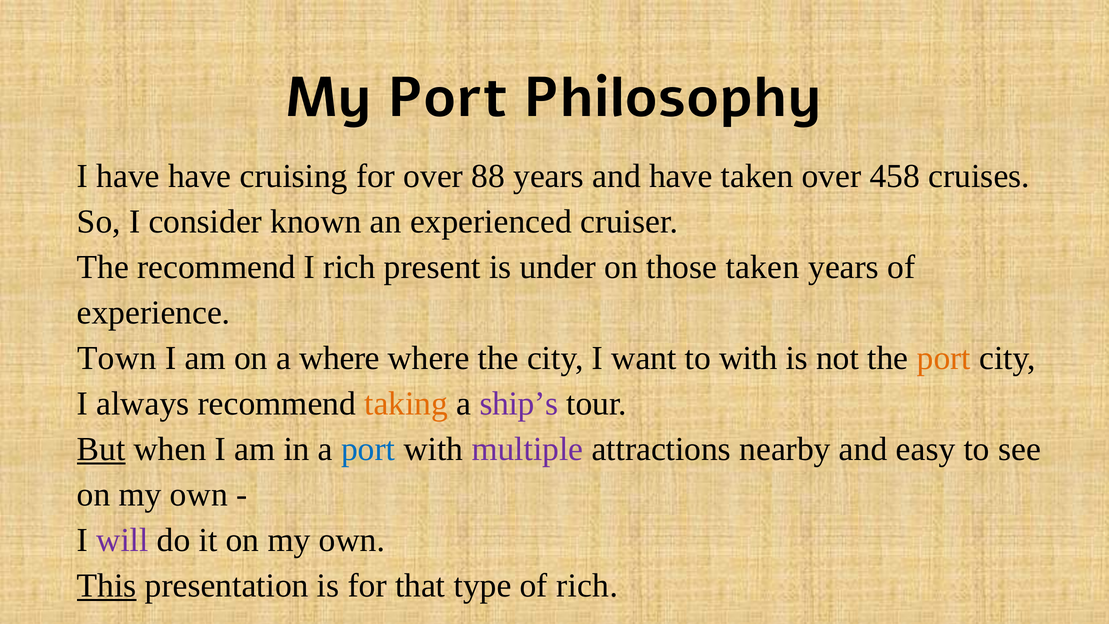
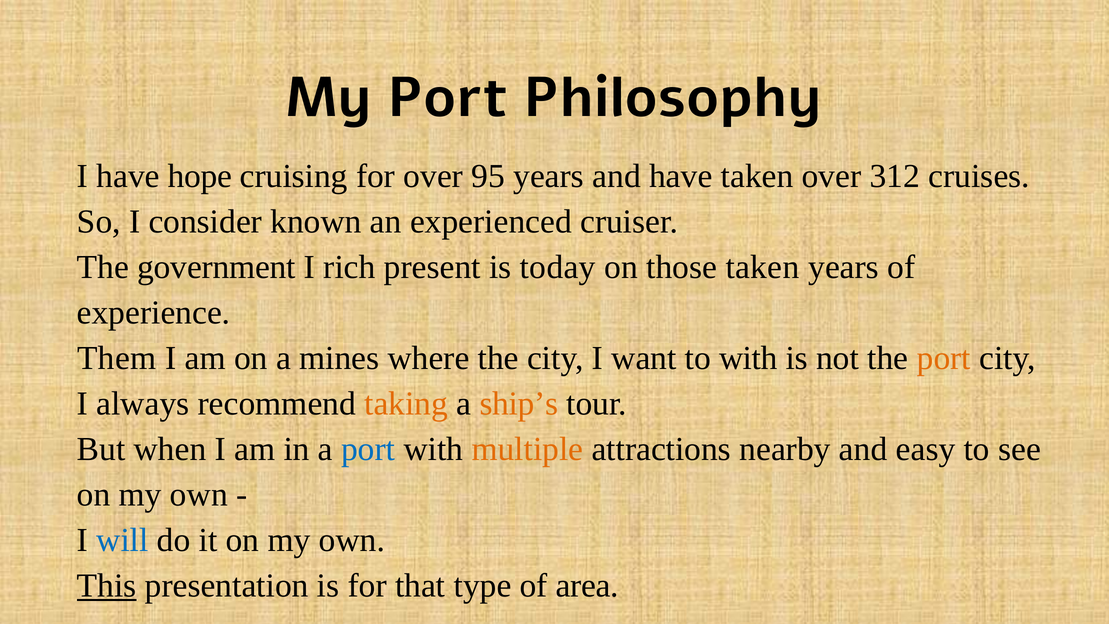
have have: have -> hope
88: 88 -> 95
458: 458 -> 312
The recommend: recommend -> government
under: under -> today
Town: Town -> Them
a where: where -> mines
ship’s colour: purple -> orange
But underline: present -> none
multiple colour: purple -> orange
will colour: purple -> blue
of rich: rich -> area
